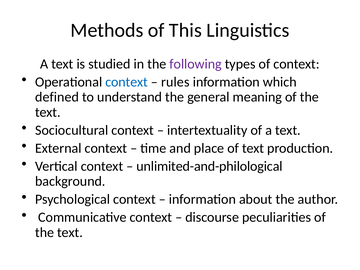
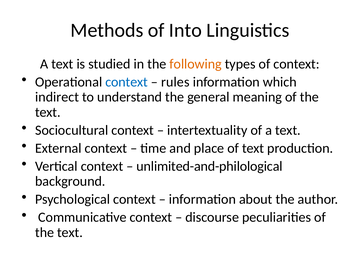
This: This -> Into
following colour: purple -> orange
defined: defined -> indirect
